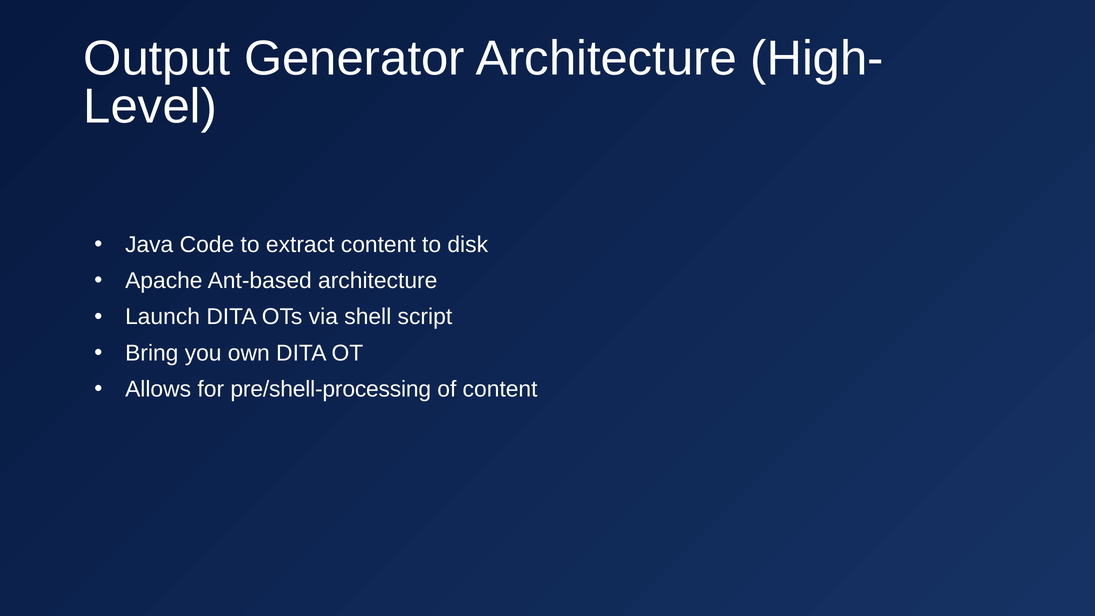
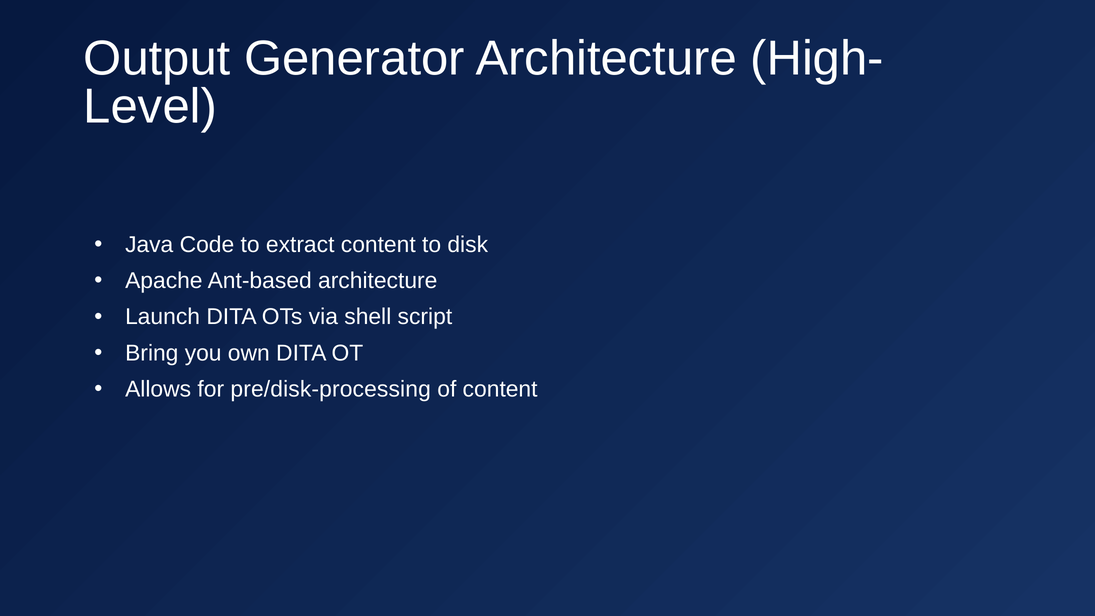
pre/shell-processing: pre/shell-processing -> pre/disk-processing
